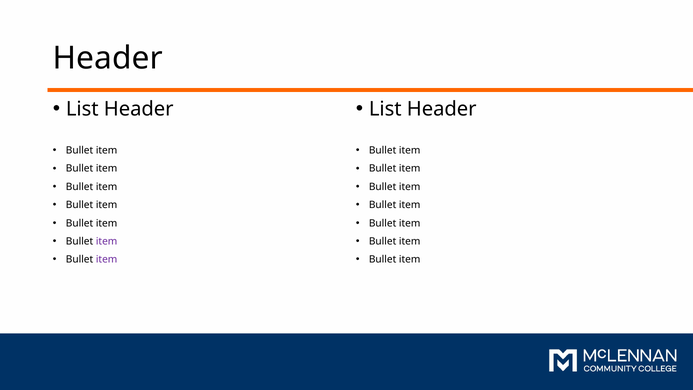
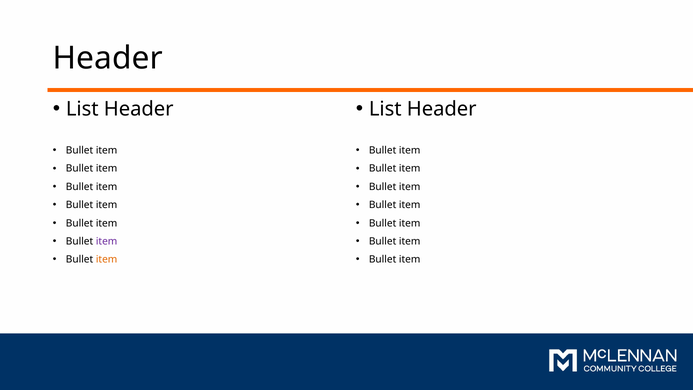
item at (107, 259) colour: purple -> orange
